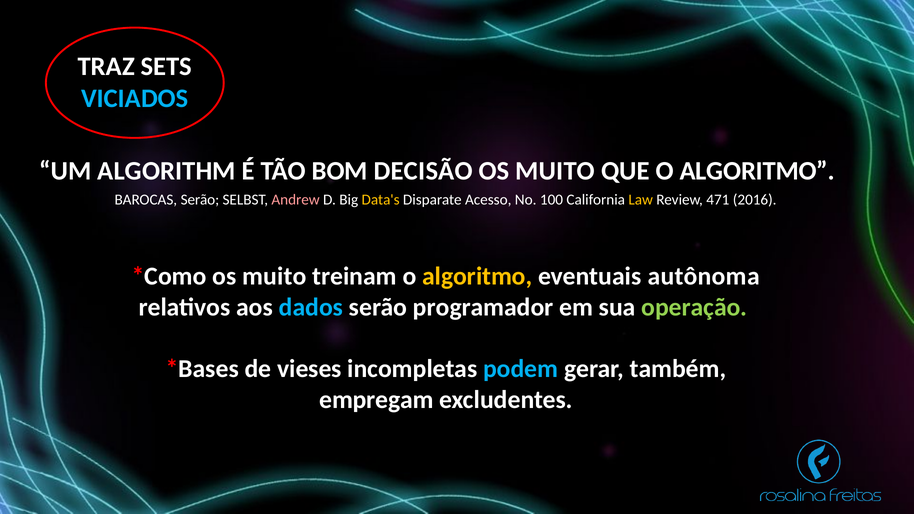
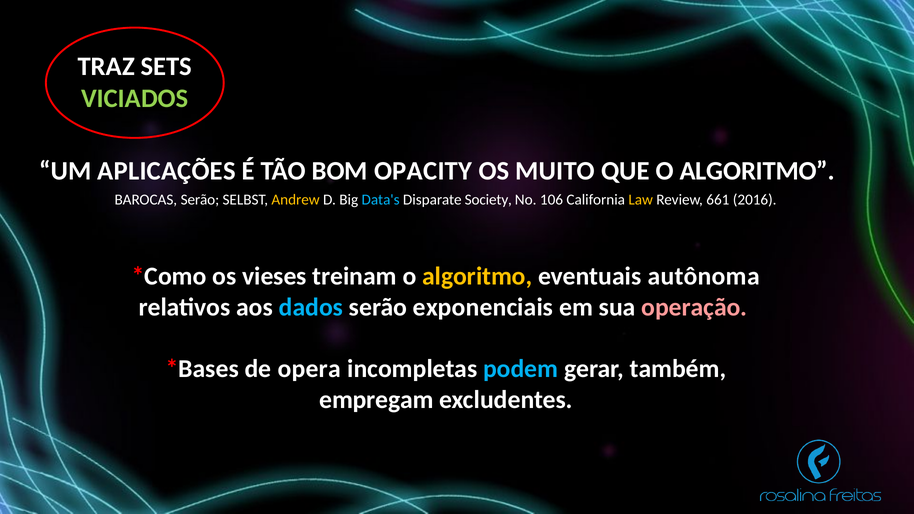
VICIADOS colour: light blue -> light green
ALGORITHM: ALGORITHM -> APLICAÇÕES
DECISÃO: DECISÃO -> OPACITY
Andrew colour: pink -> yellow
Data's colour: yellow -> light blue
Acesso: Acesso -> Society
100: 100 -> 106
471: 471 -> 661
muito at (274, 276): muito -> vieses
programador: programador -> exponenciais
operação colour: light green -> pink
vieses: vieses -> opera
